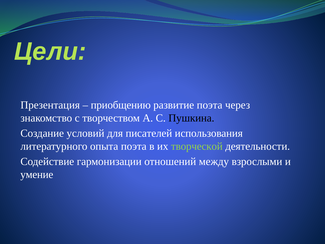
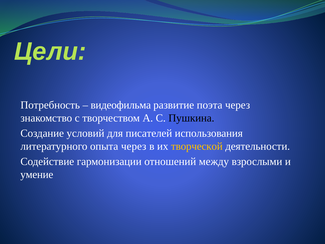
Презентация: Презентация -> Потребность
приобщению: приобщению -> видеофильма
опыта поэта: поэта -> через
творческой colour: light green -> yellow
